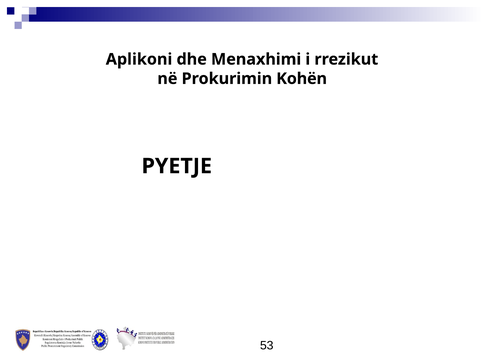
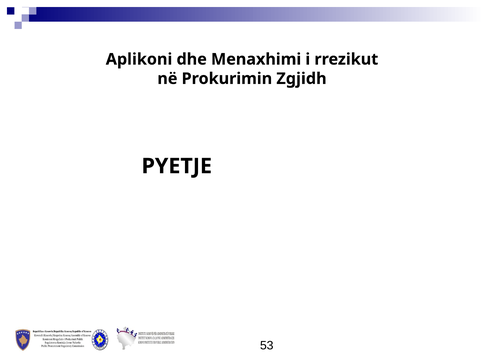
Kohën: Kohën -> Zgjidh
